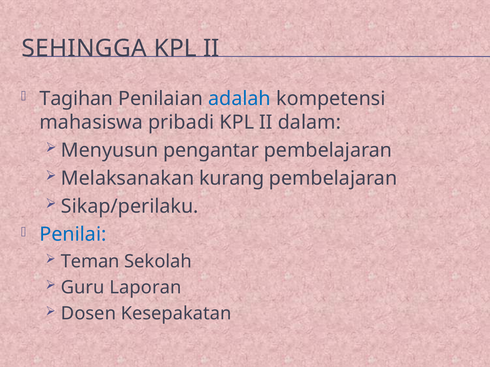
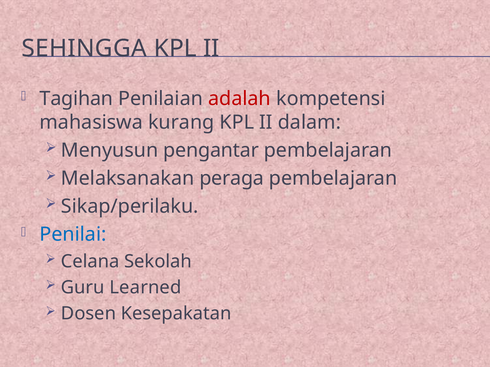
adalah colour: blue -> red
pribadi: pribadi -> kurang
kurang: kurang -> peraga
Teman: Teman -> Celana
Laporan: Laporan -> Learned
